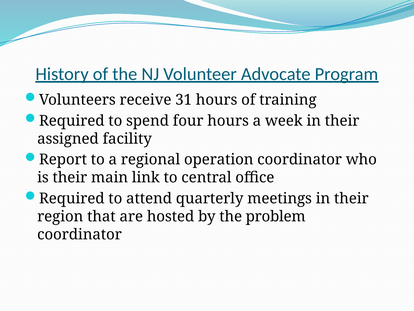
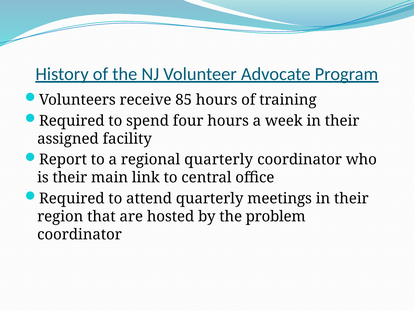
31: 31 -> 85
regional operation: operation -> quarterly
